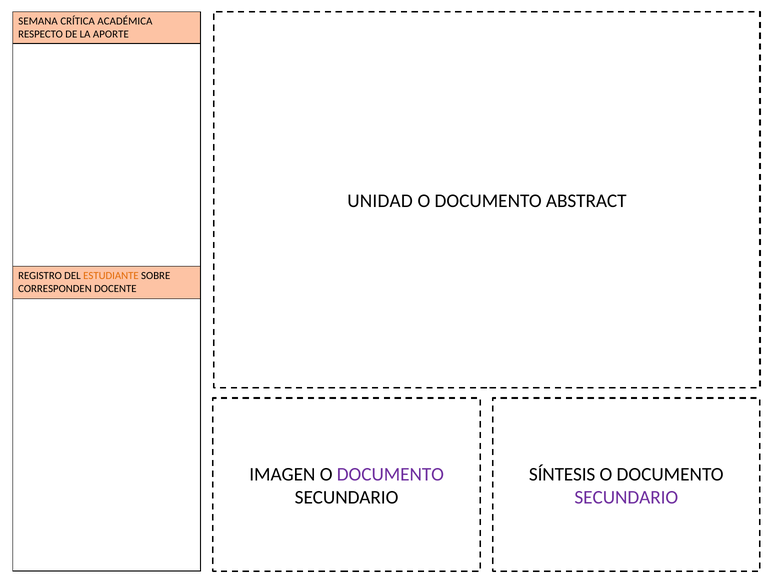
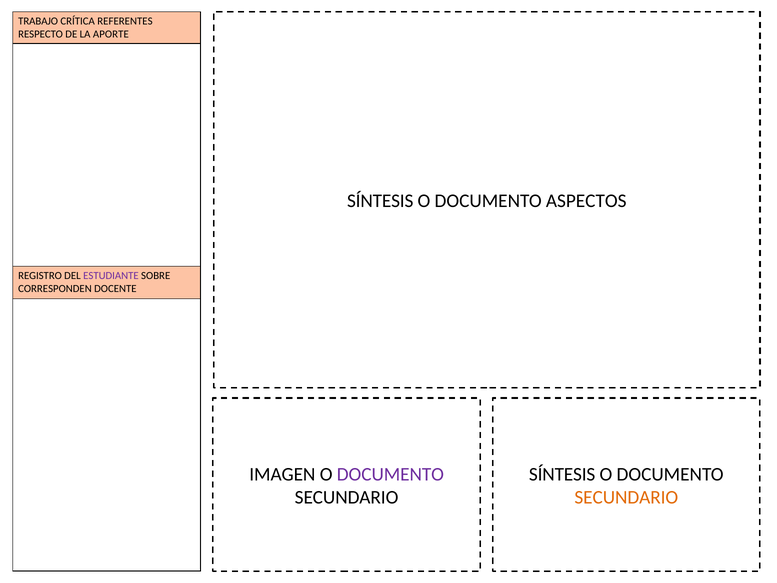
SEMANA: SEMANA -> TRABAJO
ACADÉMICA: ACADÉMICA -> REFERENTES
UNIDAD at (380, 201): UNIDAD -> SÍNTESIS
ABSTRACT: ABSTRACT -> ASPECTOS
ESTUDIANTE colour: orange -> purple
SECUNDARIO at (626, 497) colour: purple -> orange
